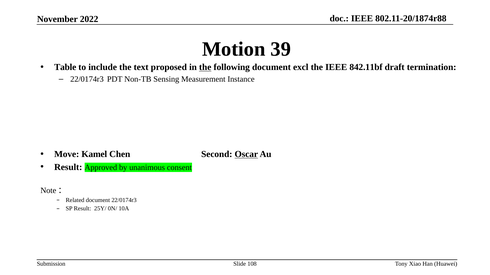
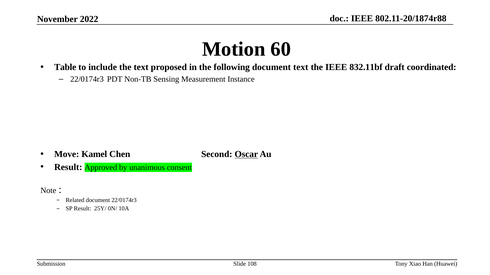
39: 39 -> 60
the at (205, 67) underline: present -> none
document excl: excl -> text
842.11bf: 842.11bf -> 832.11bf
termination: termination -> coordinated
